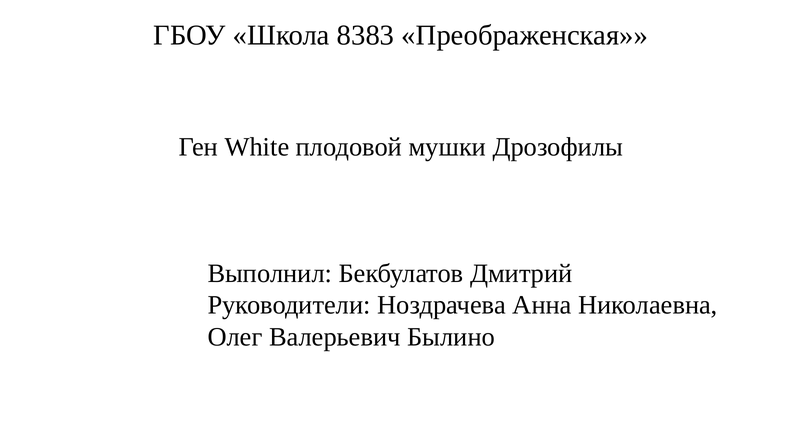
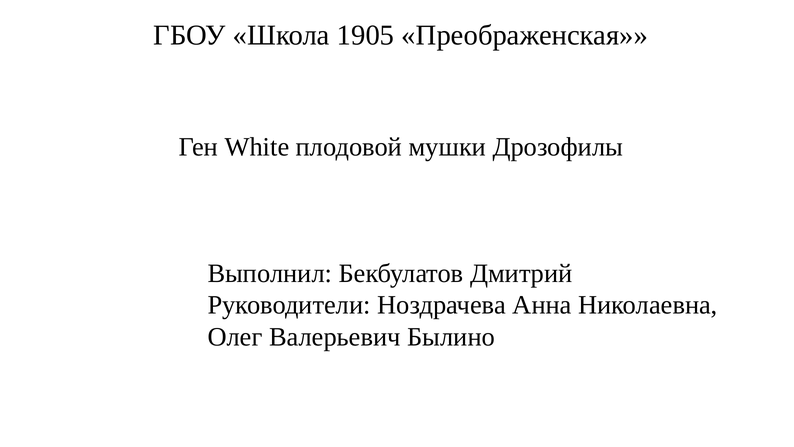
8383: 8383 -> 1905
